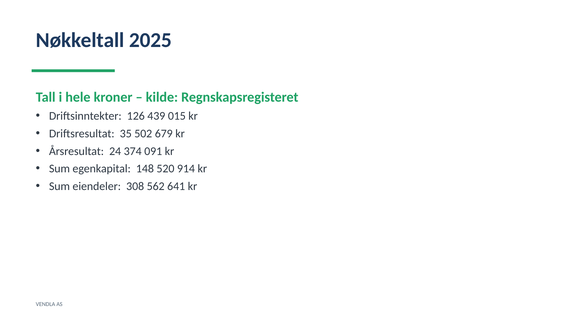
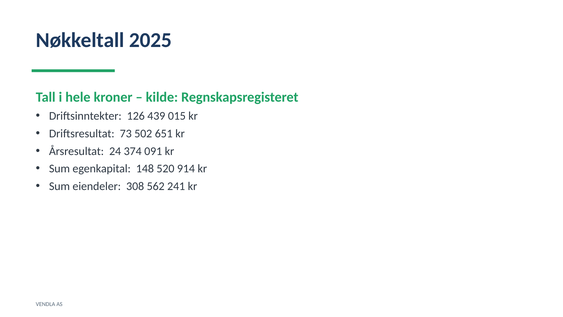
35: 35 -> 73
679: 679 -> 651
641: 641 -> 241
